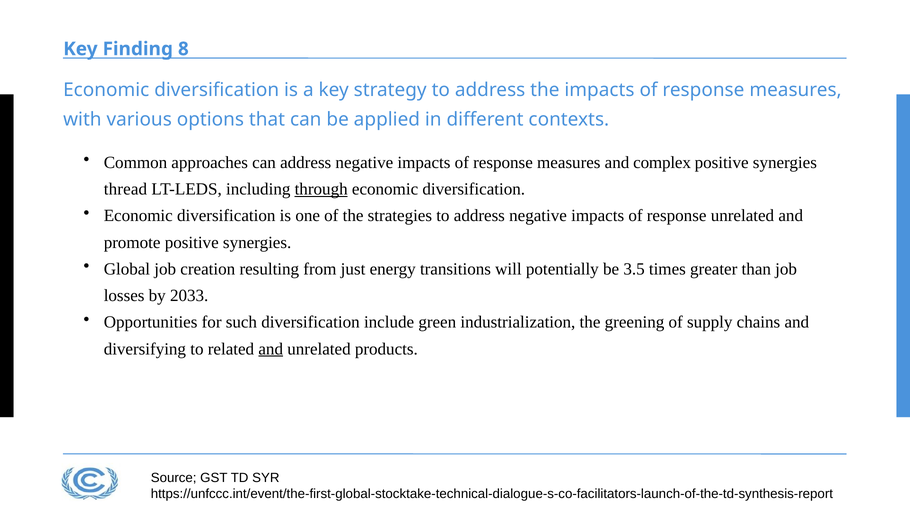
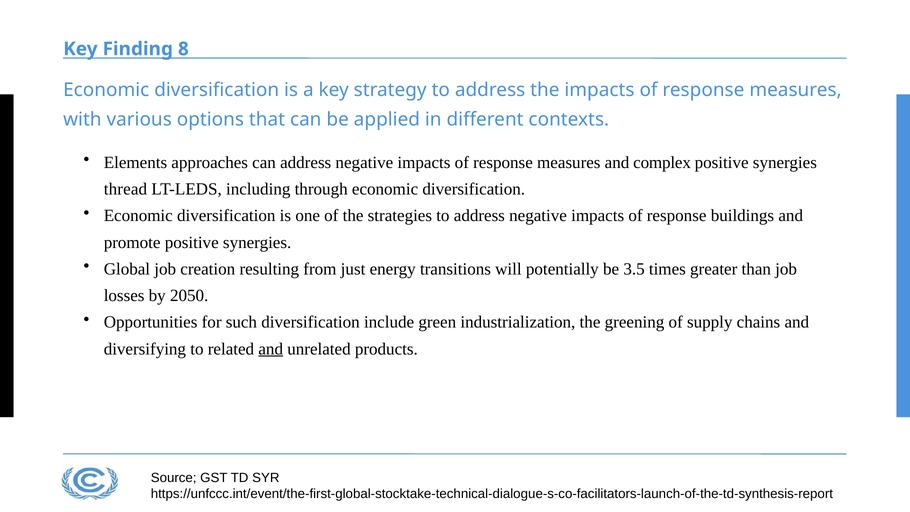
Common: Common -> Elements
through underline: present -> none
response unrelated: unrelated -> buildings
2033: 2033 -> 2050
